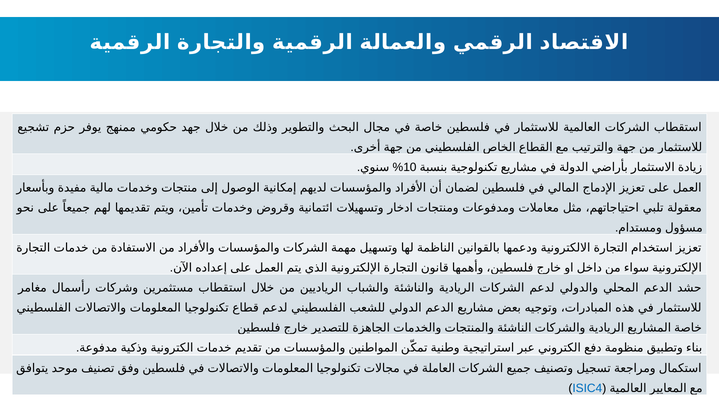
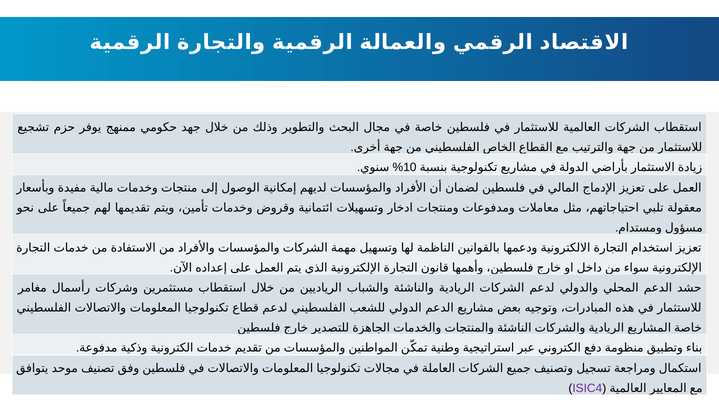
ISIC4 colour: blue -> purple
